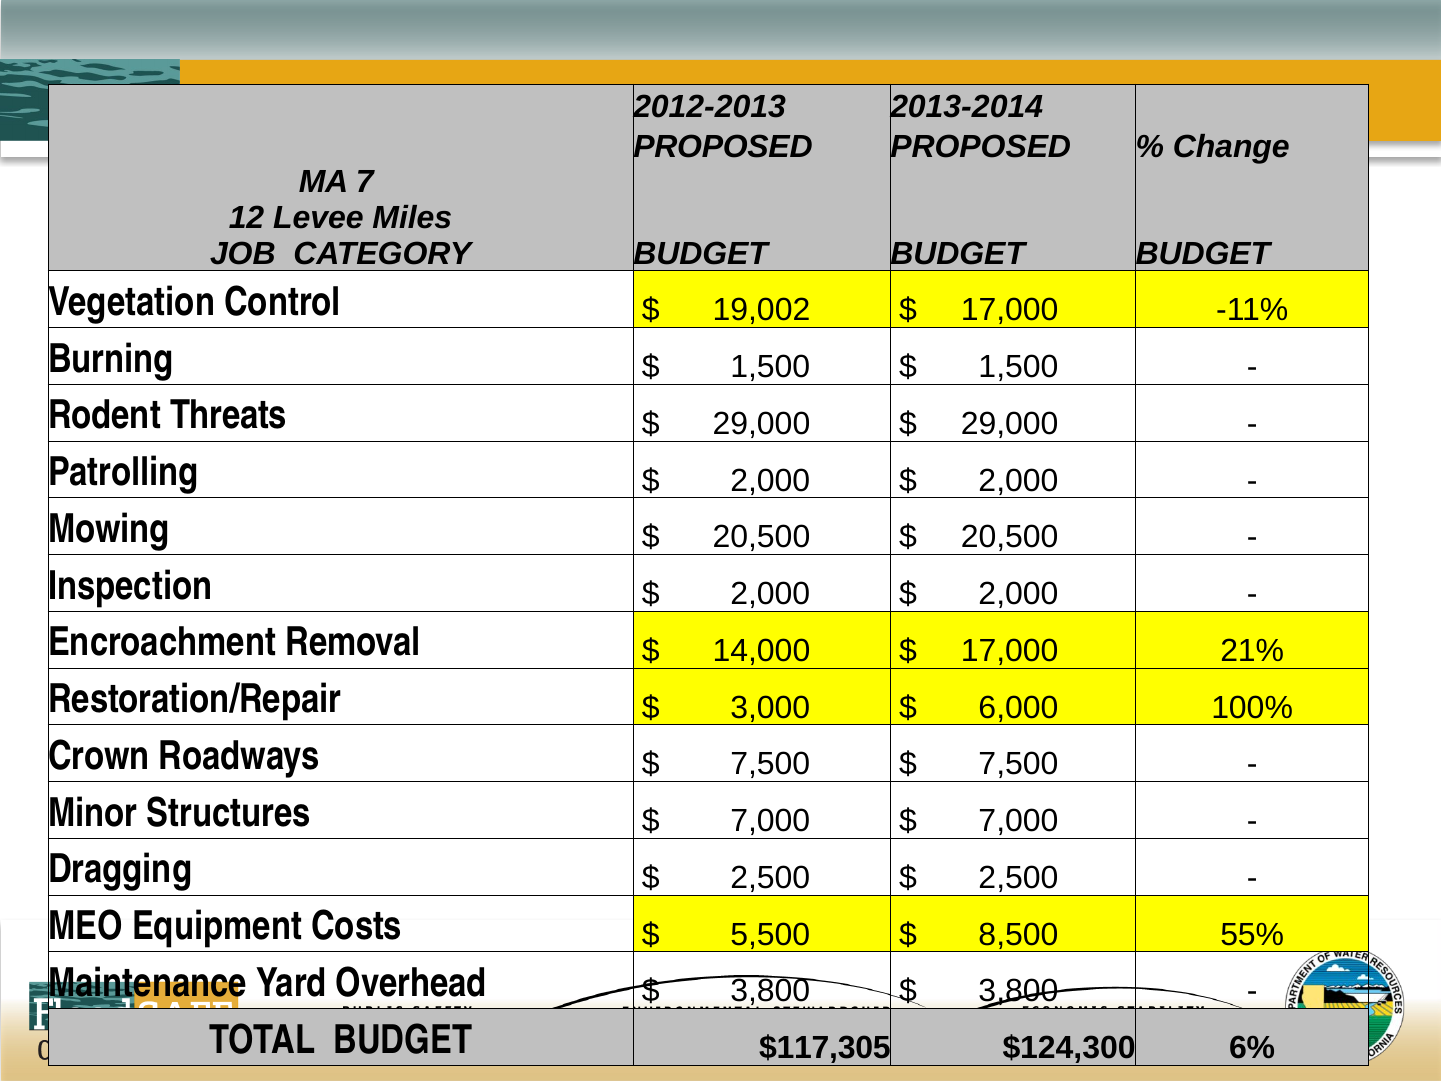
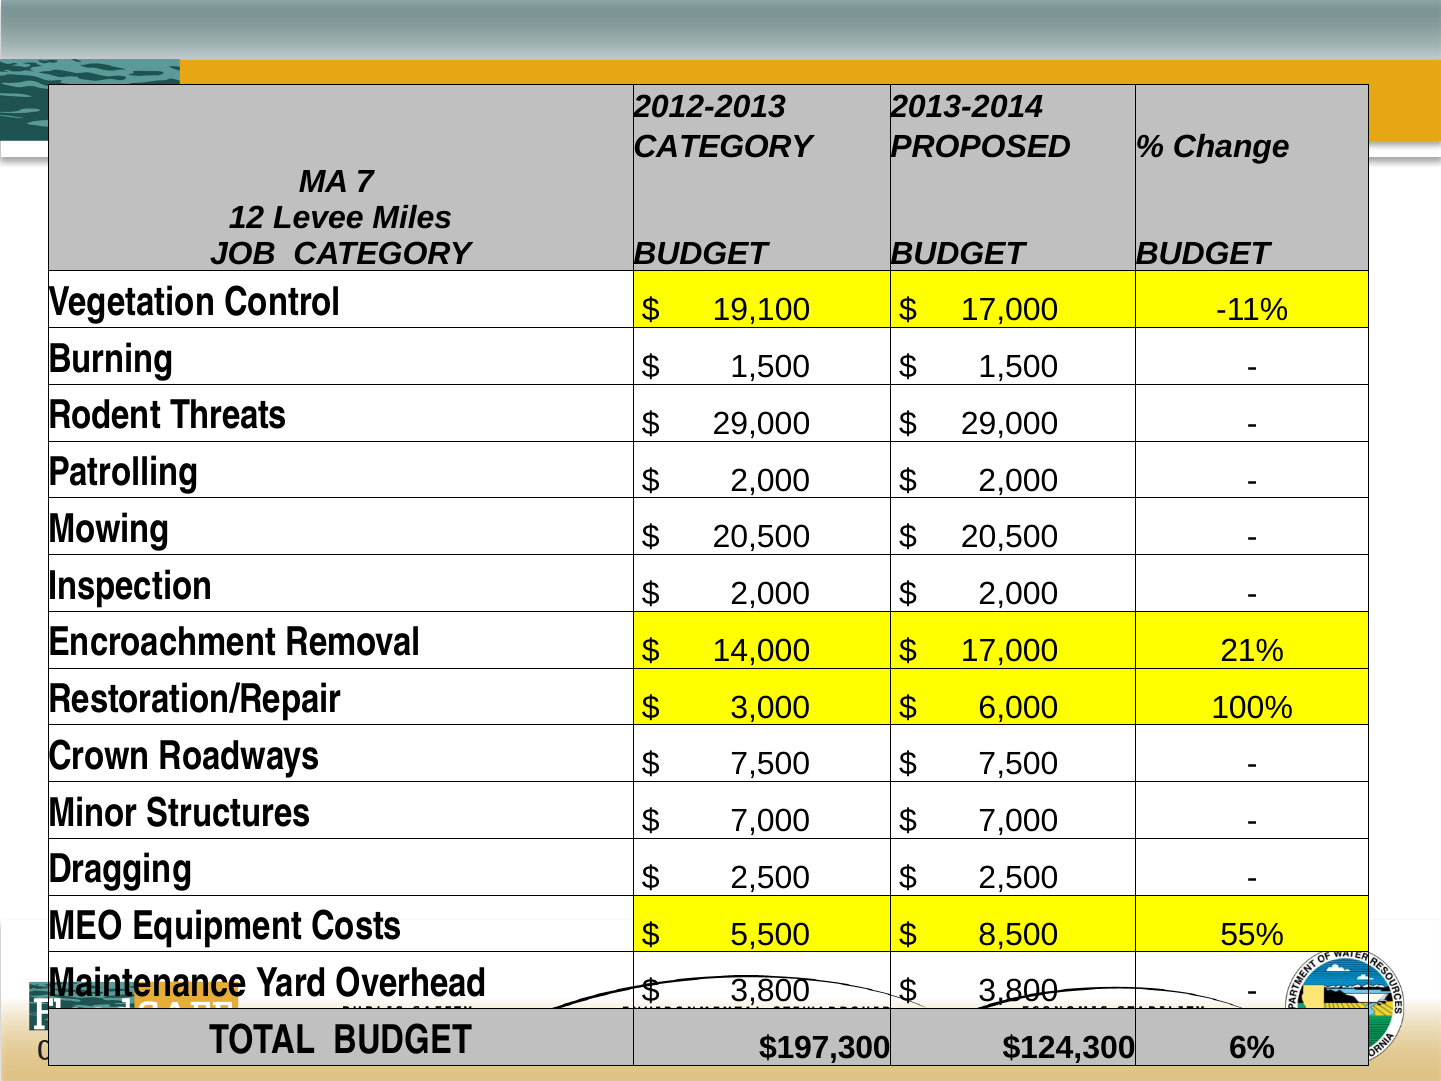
PROPOSED at (723, 147): PROPOSED -> CATEGORY
19,002: 19,002 -> 19,100
$117,305: $117,305 -> $197,300
